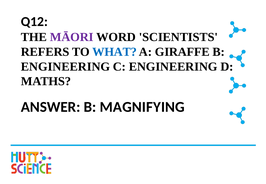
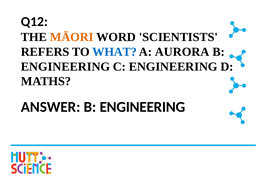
MĀORI colour: purple -> orange
GIRAFFE: GIRAFFE -> AURORA
ANSWER B MAGNIFYING: MAGNIFYING -> ENGINEERING
